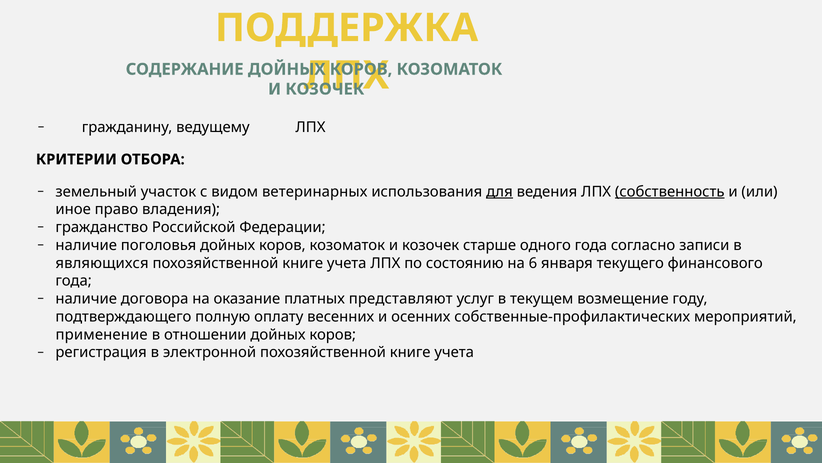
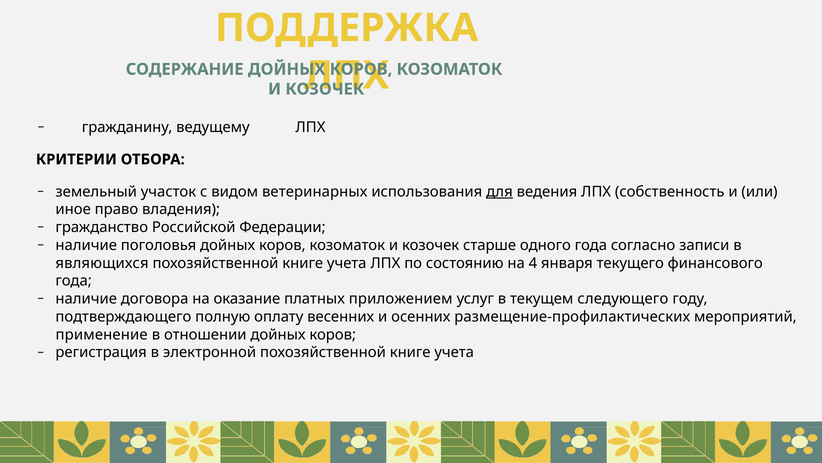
собственность underline: present -> none
6: 6 -> 4
представляют: представляют -> приложением
возмещение: возмещение -> следующего
собственные-профилактических: собственные-профилактических -> размещение-профилактических
